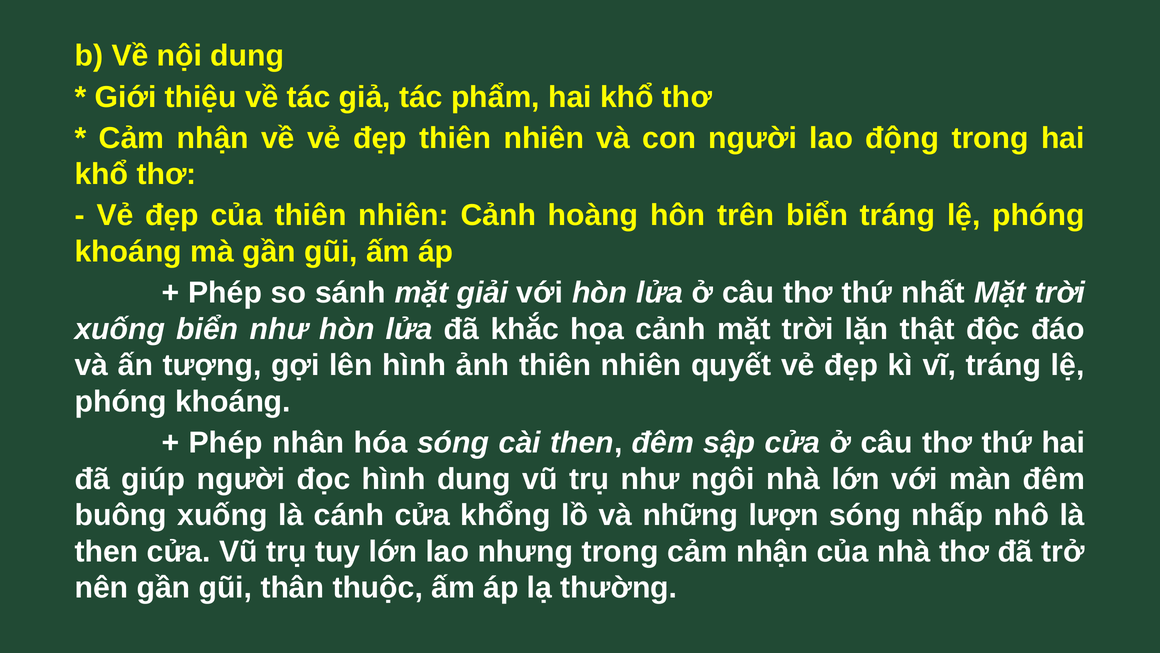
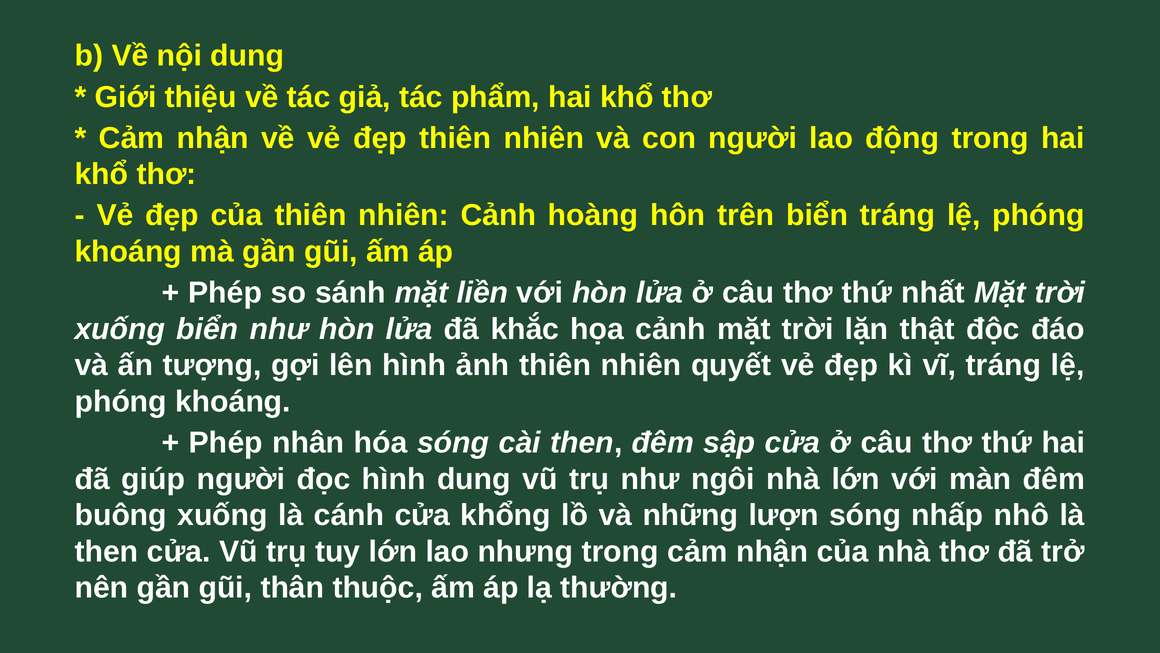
giải: giải -> liền
